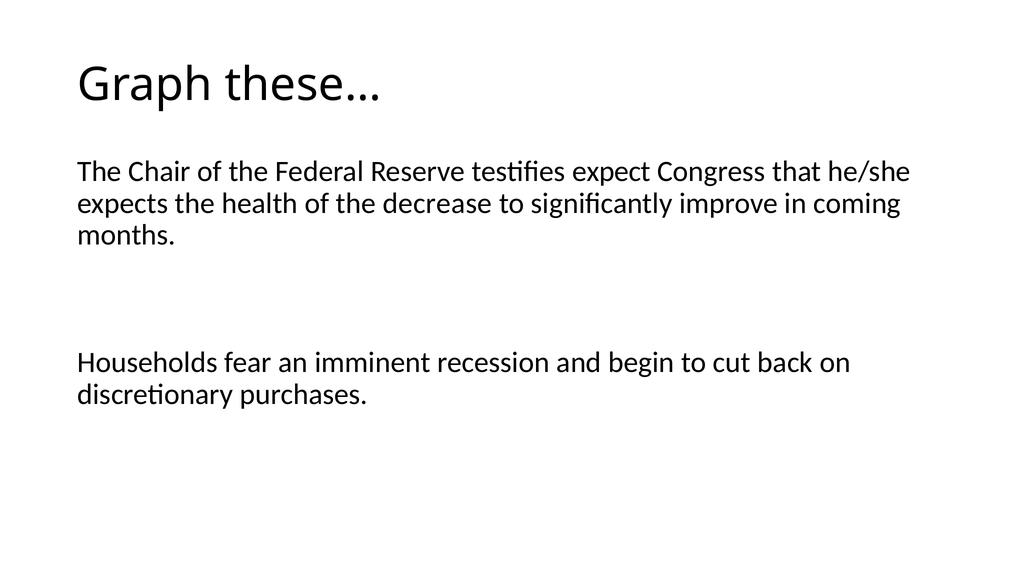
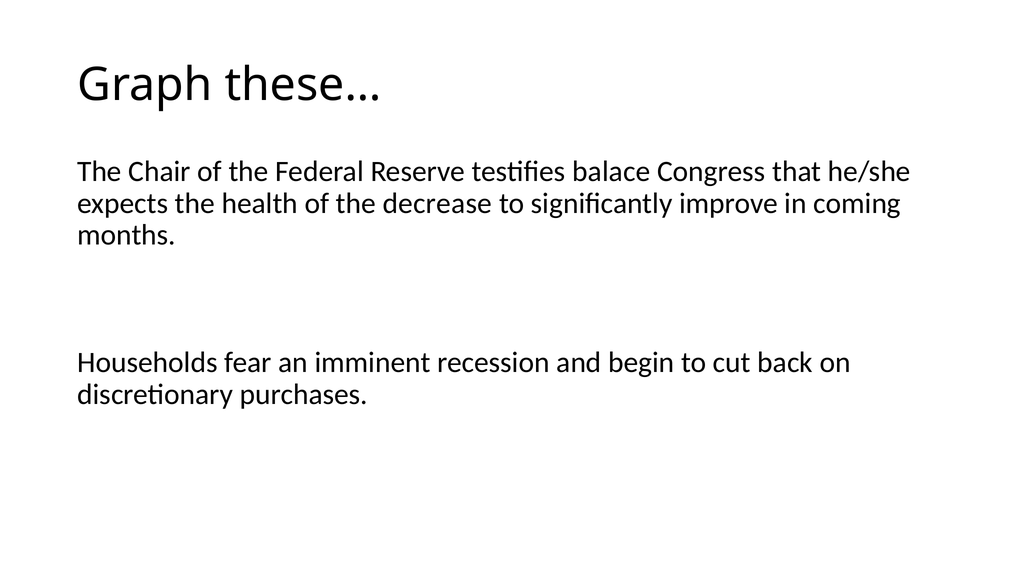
expect: expect -> balace
